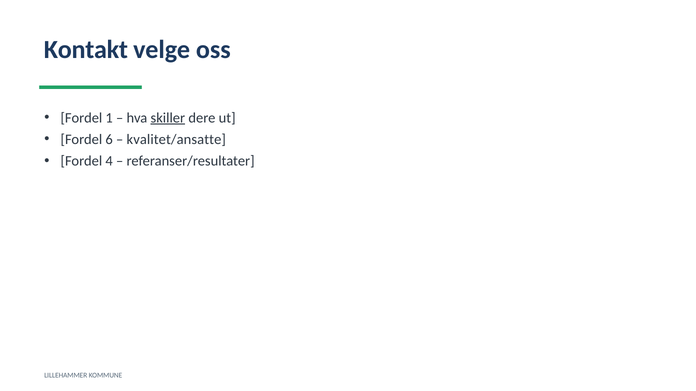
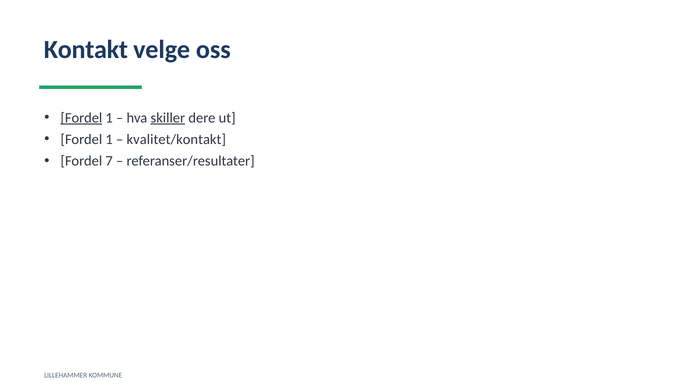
Fordel at (81, 118) underline: none -> present
6 at (109, 140): 6 -> 1
kvalitet/ansatte: kvalitet/ansatte -> kvalitet/kontakt
4: 4 -> 7
